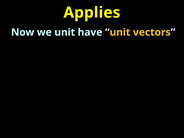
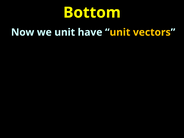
Applies: Applies -> Bottom
